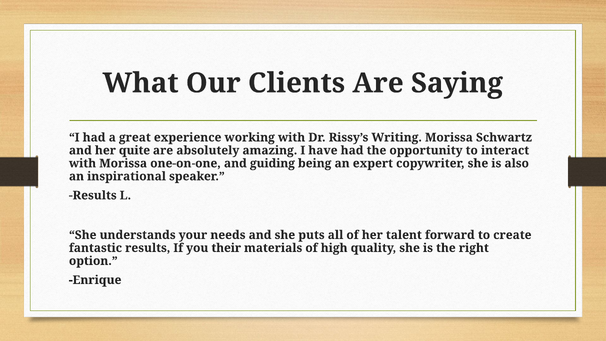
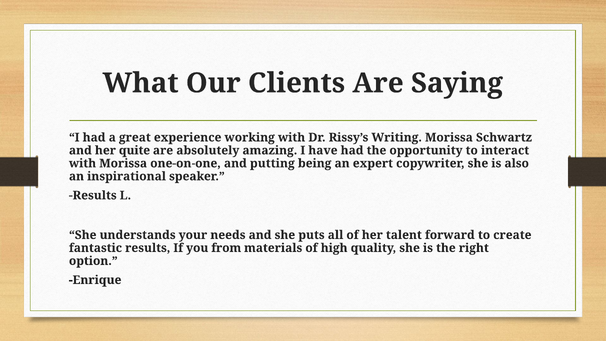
guiding: guiding -> putting
their: their -> from
